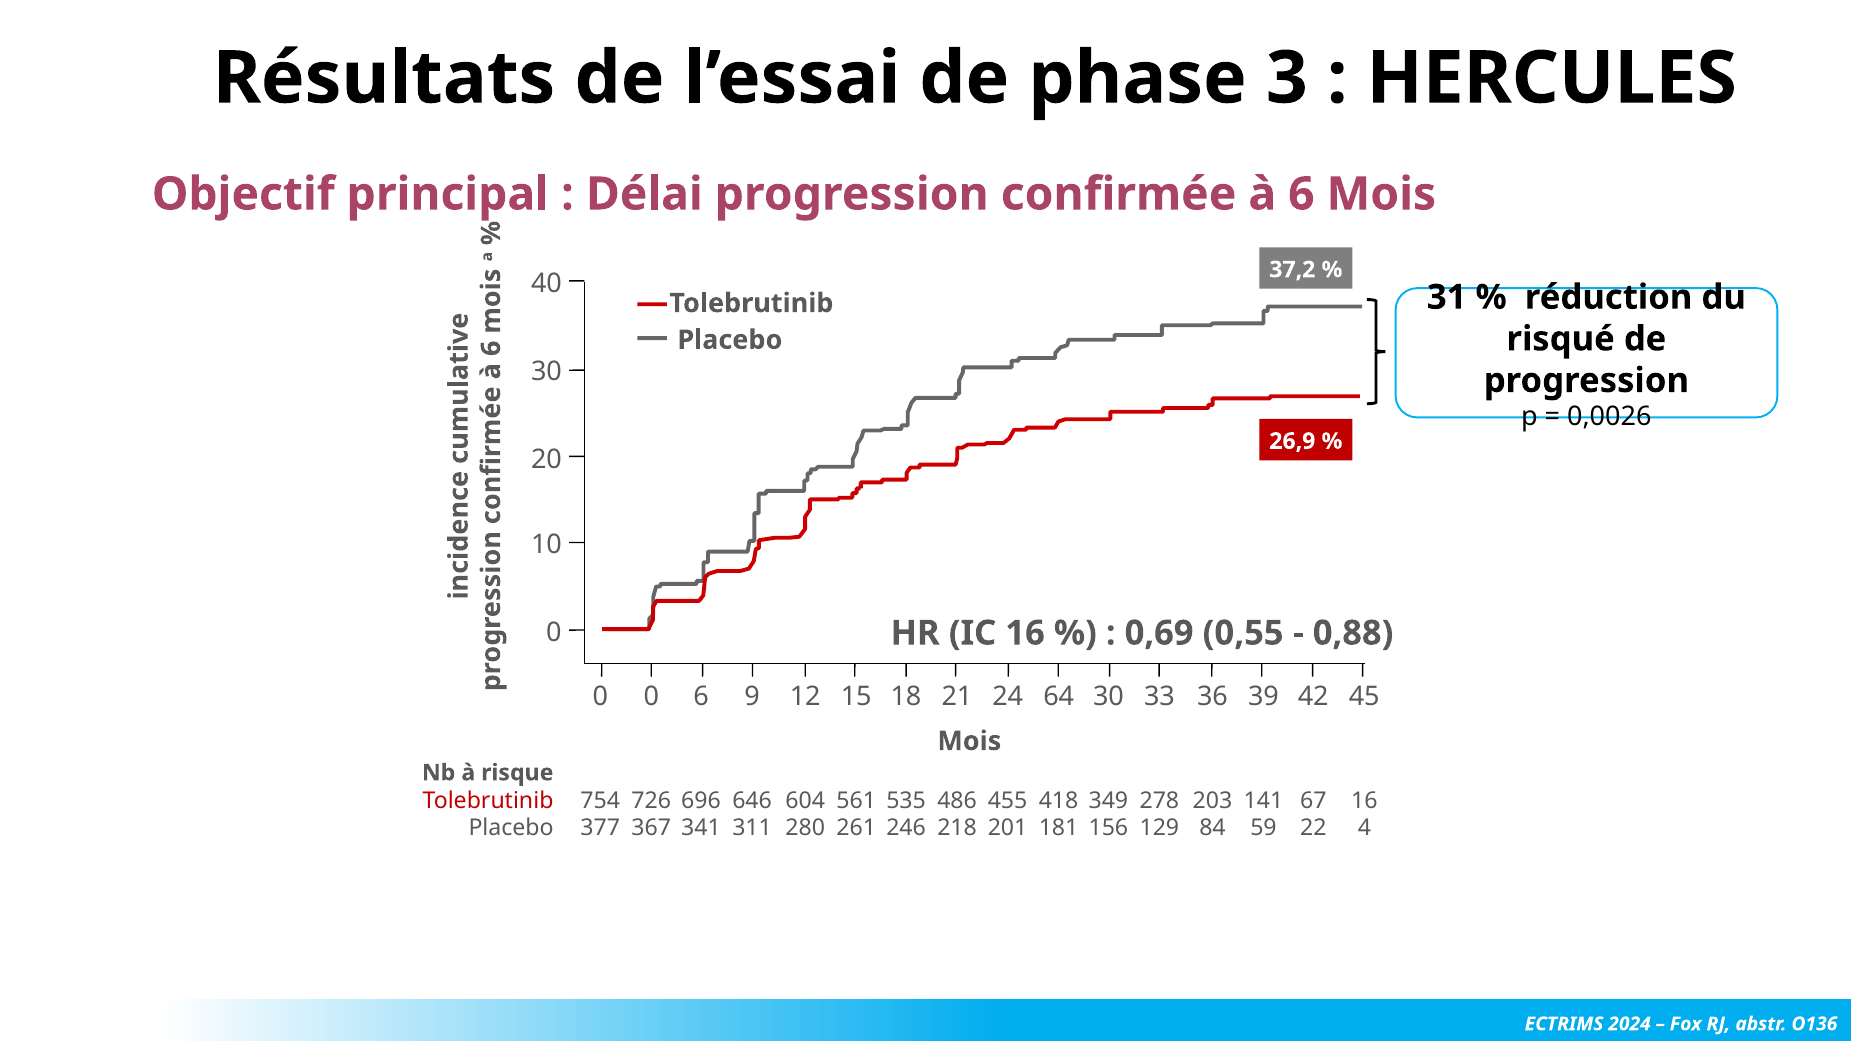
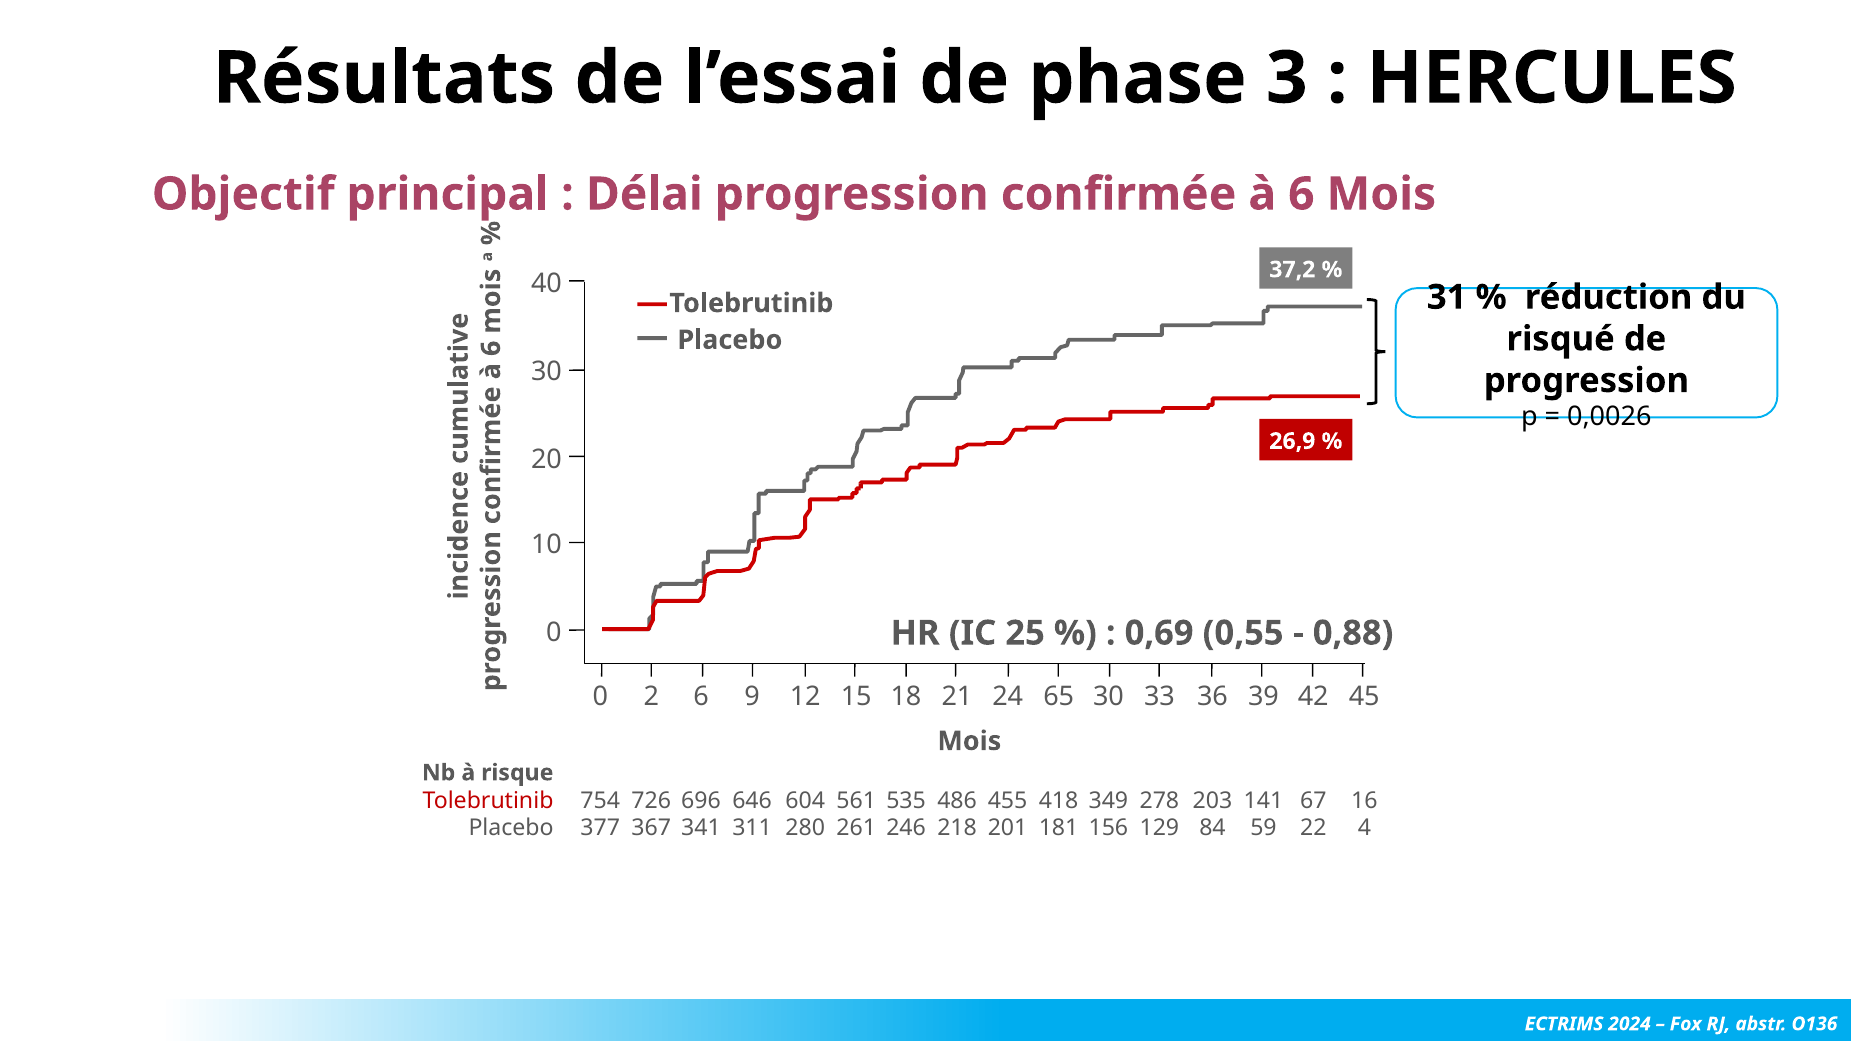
IC 16: 16 -> 25
0 0: 0 -> 2
64: 64 -> 65
